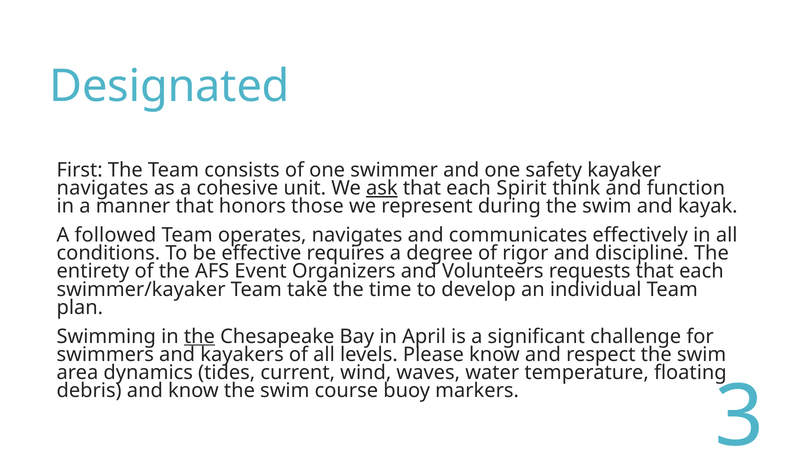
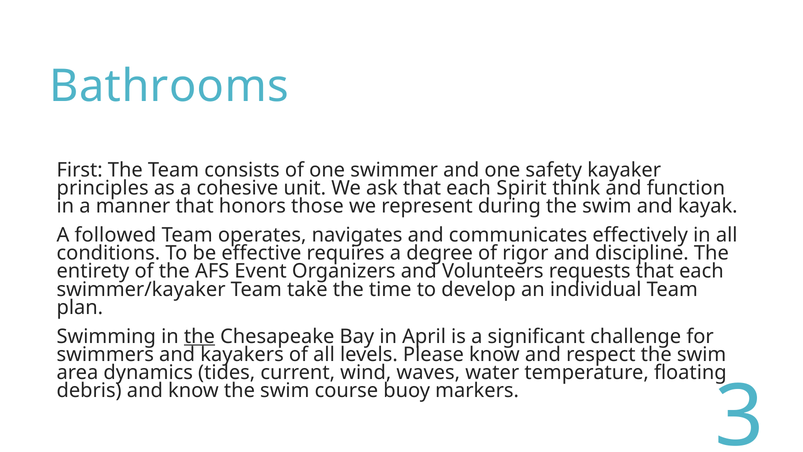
Designated: Designated -> Bathrooms
navigates at (103, 188): navigates -> principles
ask underline: present -> none
